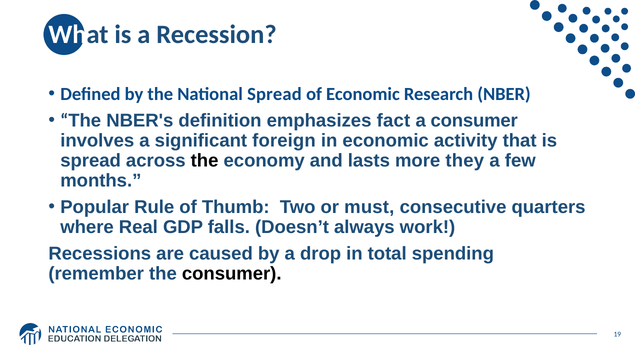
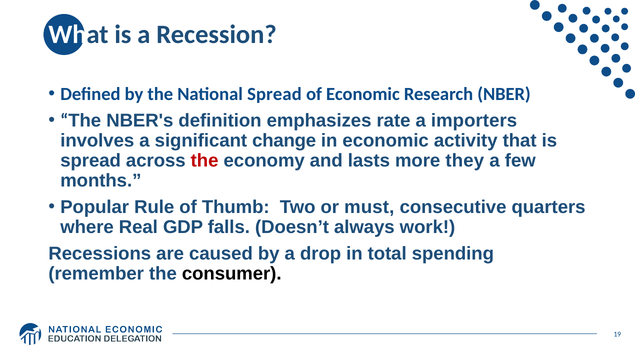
fact: fact -> rate
a consumer: consumer -> importers
foreign: foreign -> change
the at (205, 161) colour: black -> red
